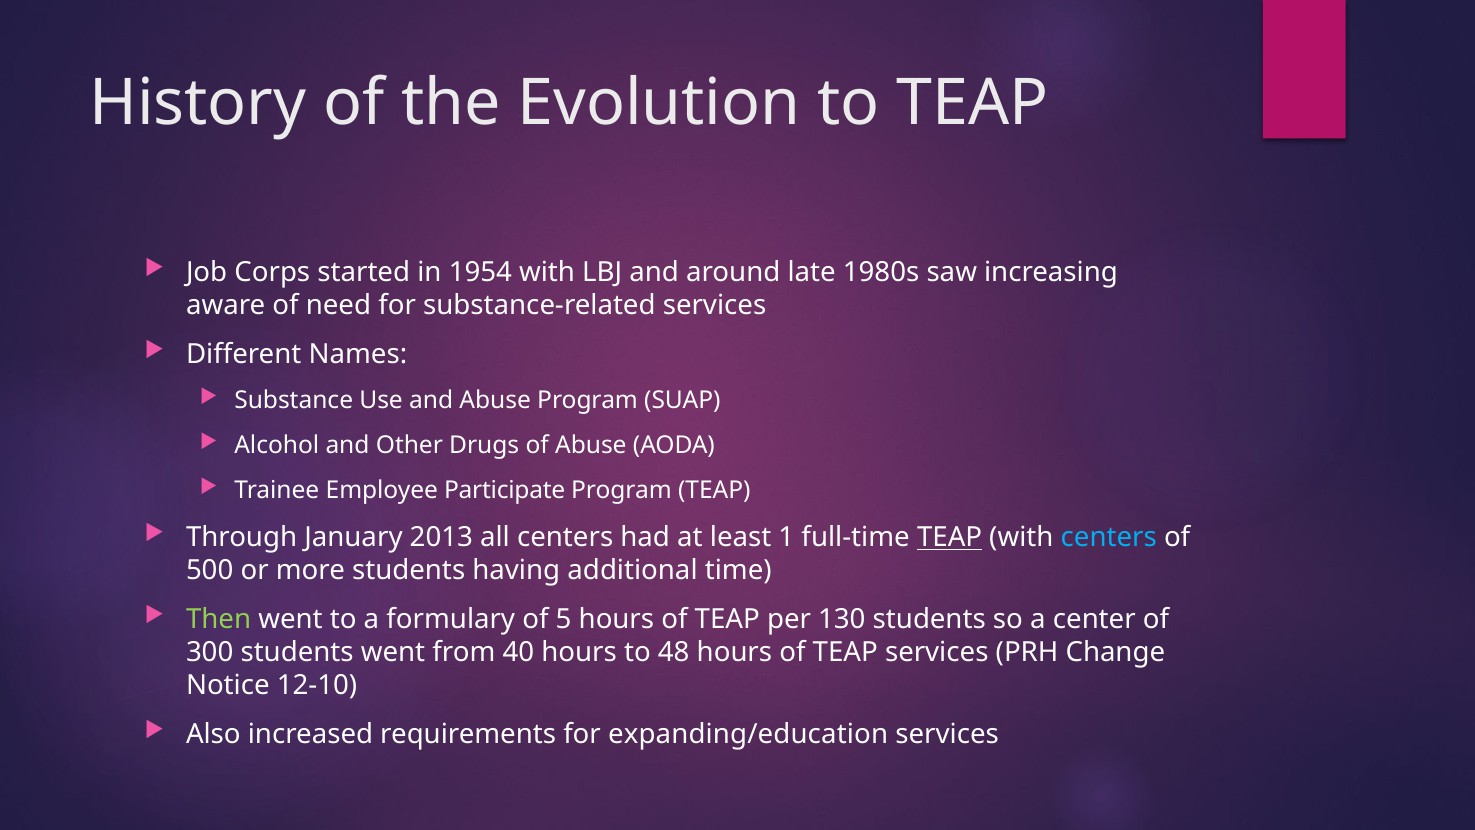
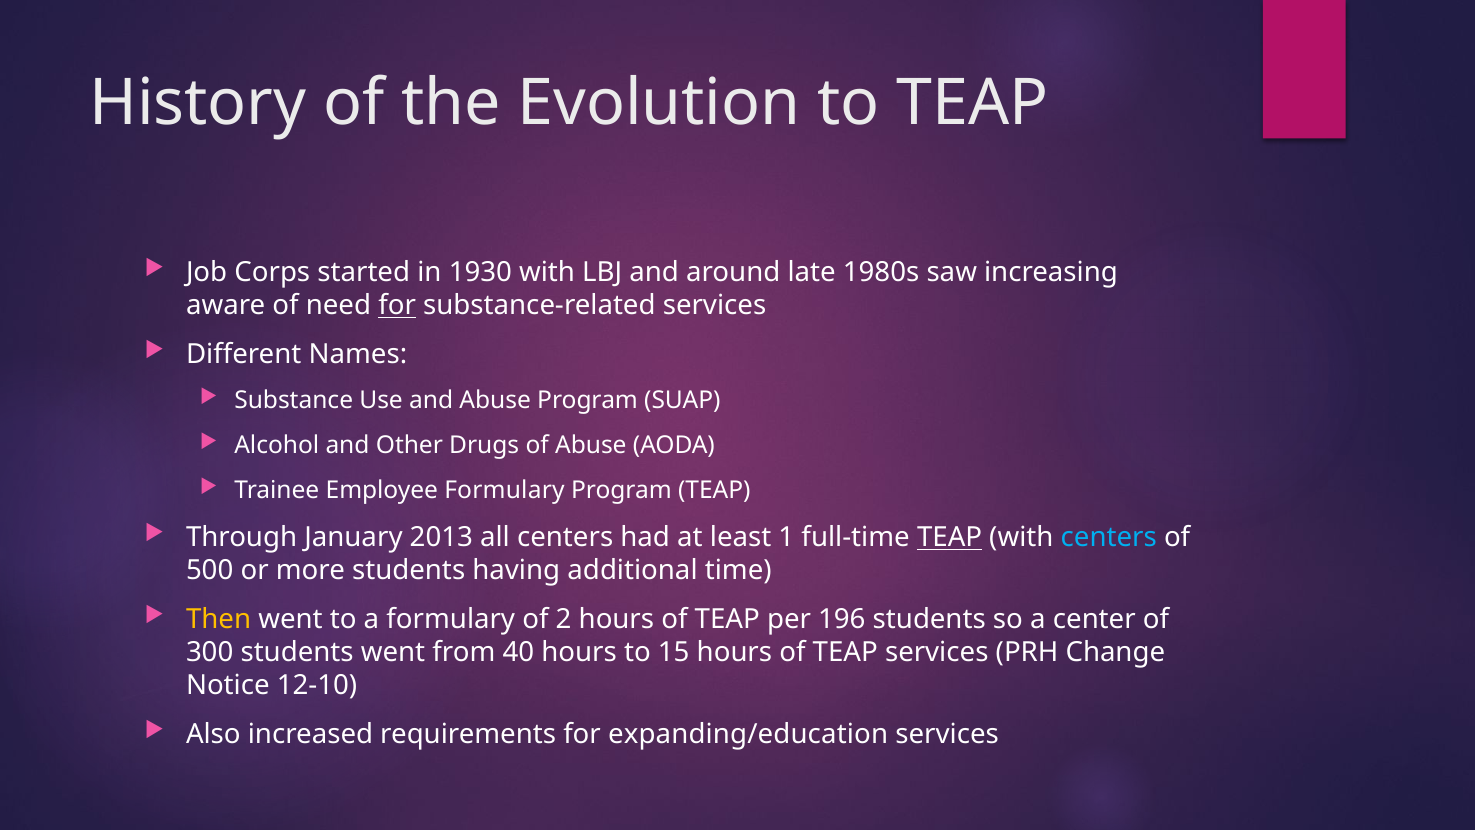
1954: 1954 -> 1930
for at (397, 306) underline: none -> present
Employee Participate: Participate -> Formulary
Then colour: light green -> yellow
5: 5 -> 2
130: 130 -> 196
48: 48 -> 15
